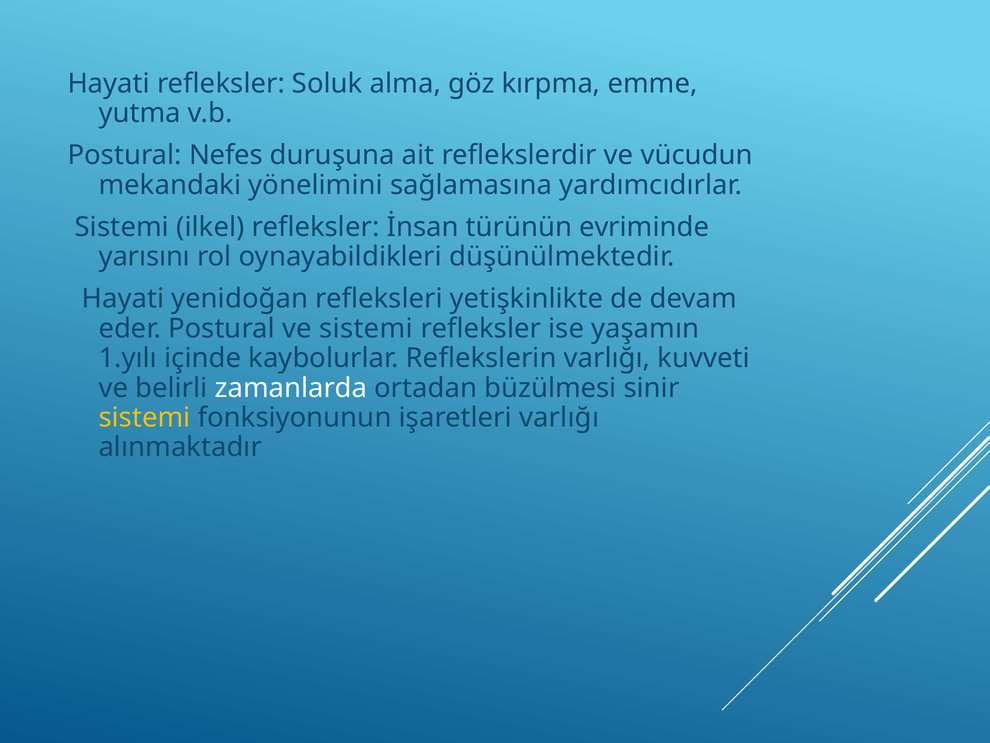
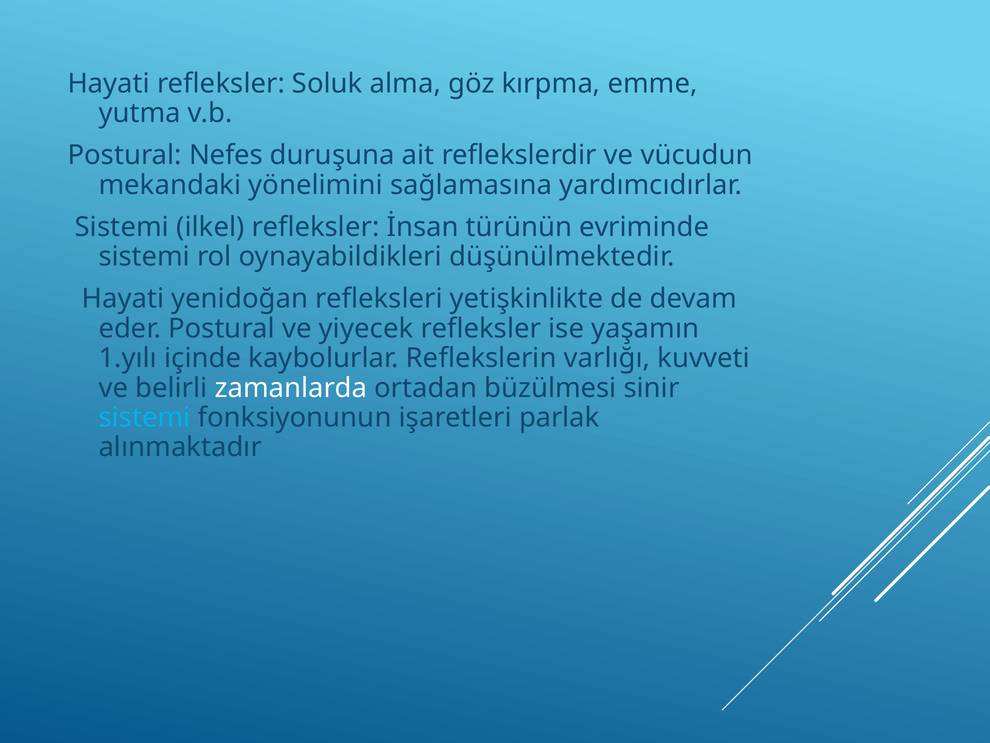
yarısını at (144, 257): yarısını -> sistemi
ve sistemi: sistemi -> yiyecek
sistemi at (144, 417) colour: yellow -> light blue
işaretleri varlığı: varlığı -> parlak
